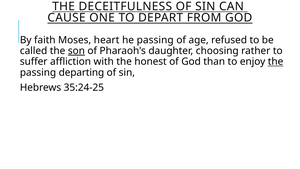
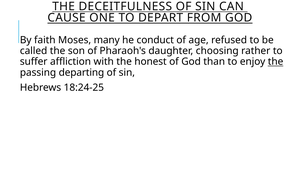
heart: heart -> many
he passing: passing -> conduct
son underline: present -> none
35:24-25: 35:24-25 -> 18:24-25
